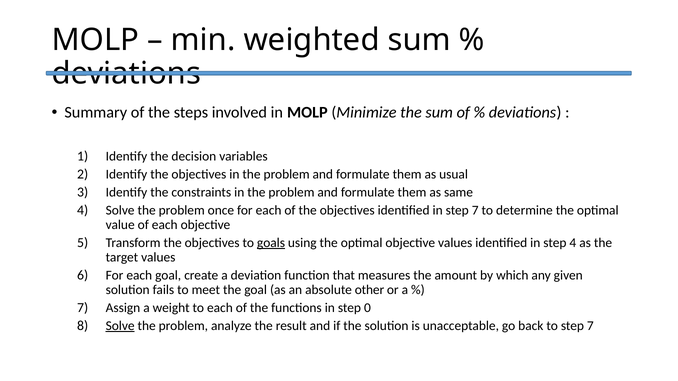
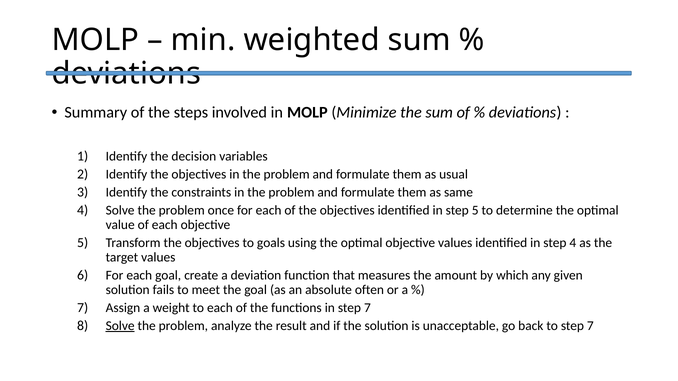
in step 7: 7 -> 5
goals underline: present -> none
other: other -> often
in step 0: 0 -> 7
